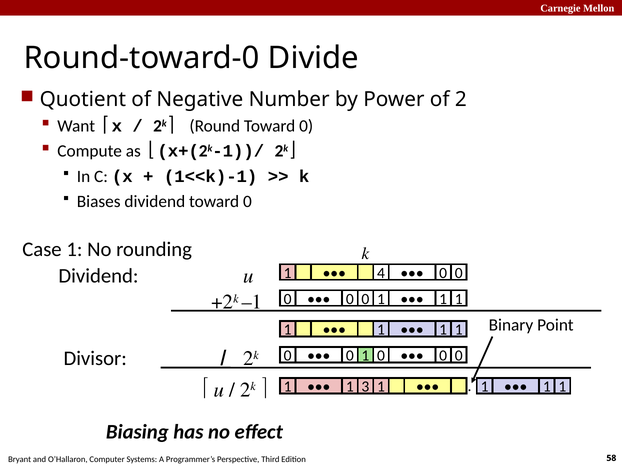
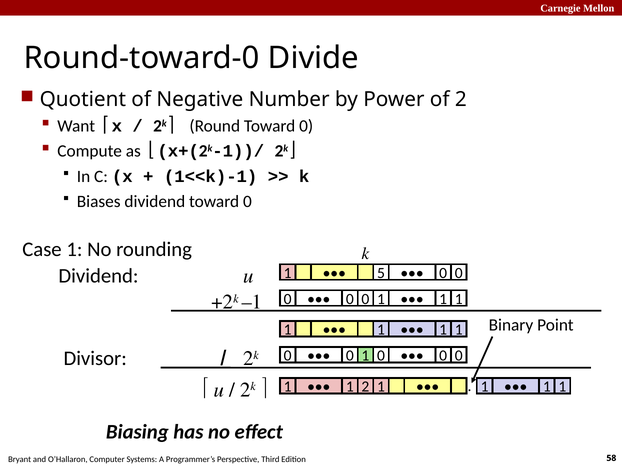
4: 4 -> 5
1 3: 3 -> 2
